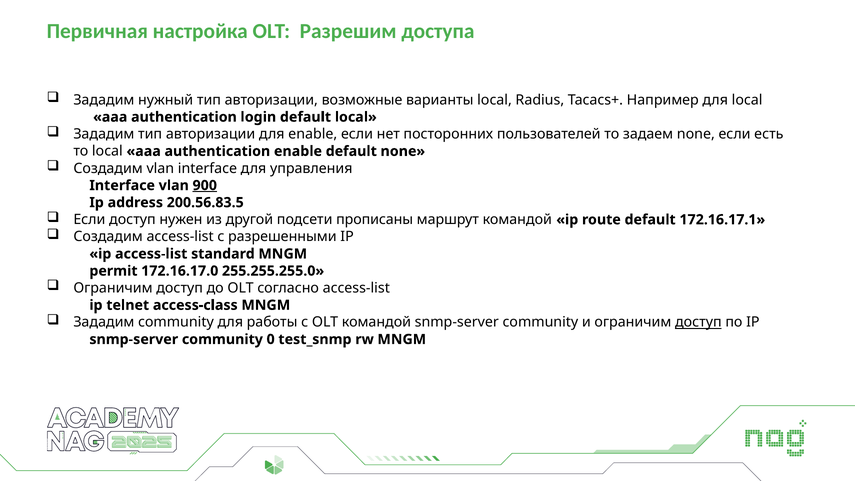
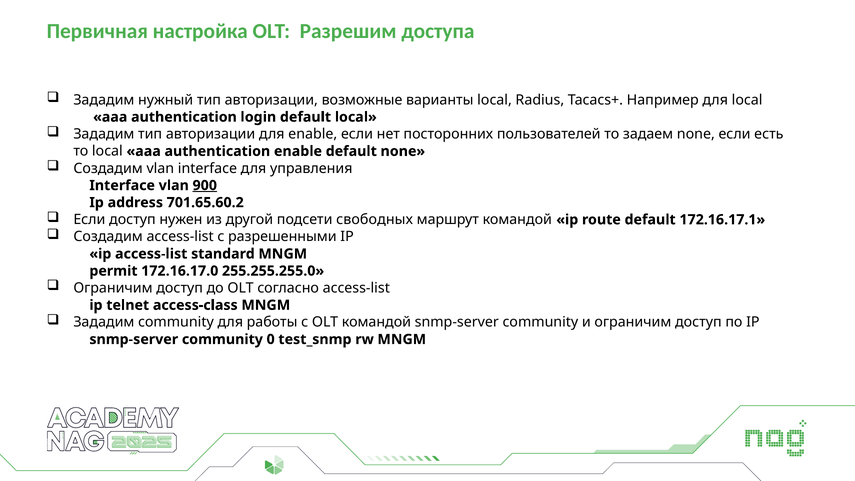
200.56.83.5: 200.56.83.5 -> 701.65.60.2
прописаны: прописаны -> свободных
доступ at (698, 322) underline: present -> none
